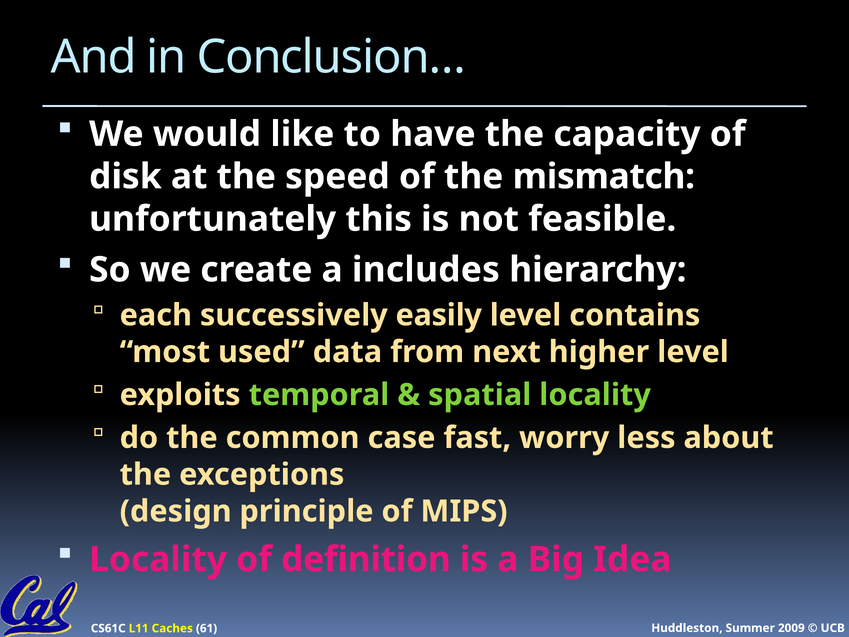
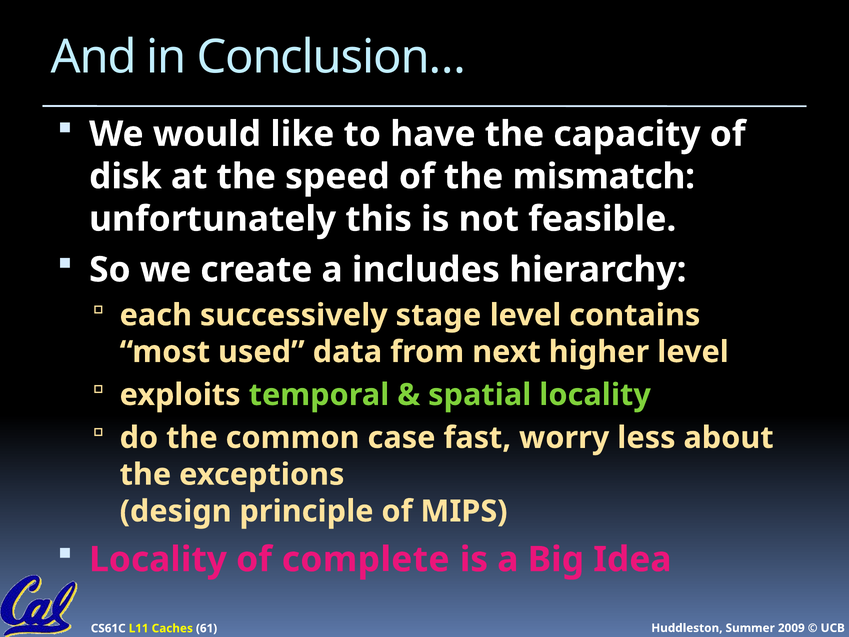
easily: easily -> stage
definition: definition -> complete
